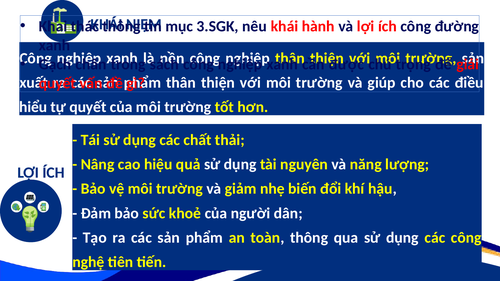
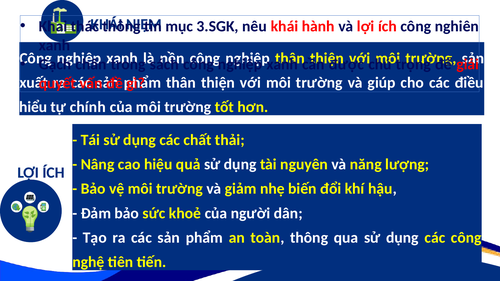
đường: đường -> nghiên
tự quyết: quyết -> chính
